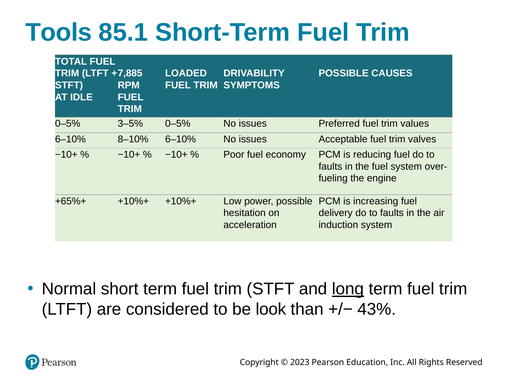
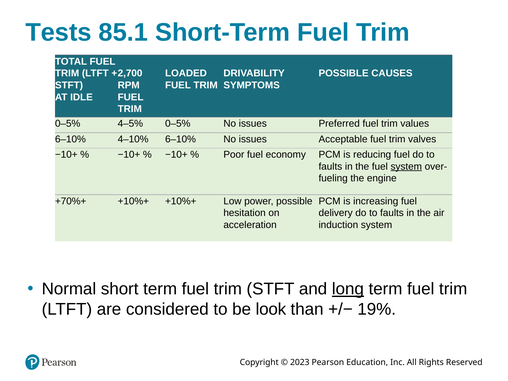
Tools: Tools -> Tests
7,885: 7,885 -> 2,700
3–5%: 3–5% -> 4–5%
8–10%: 8–10% -> 4–10%
system at (406, 166) underline: none -> present
+65%+: +65%+ -> +70%+
43%: 43% -> 19%
